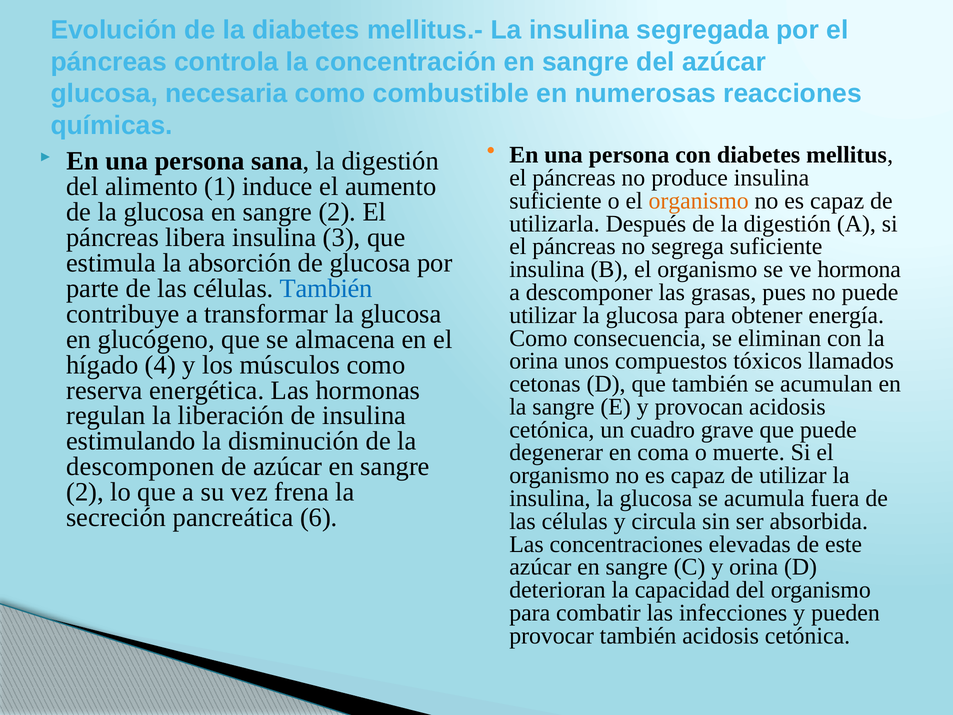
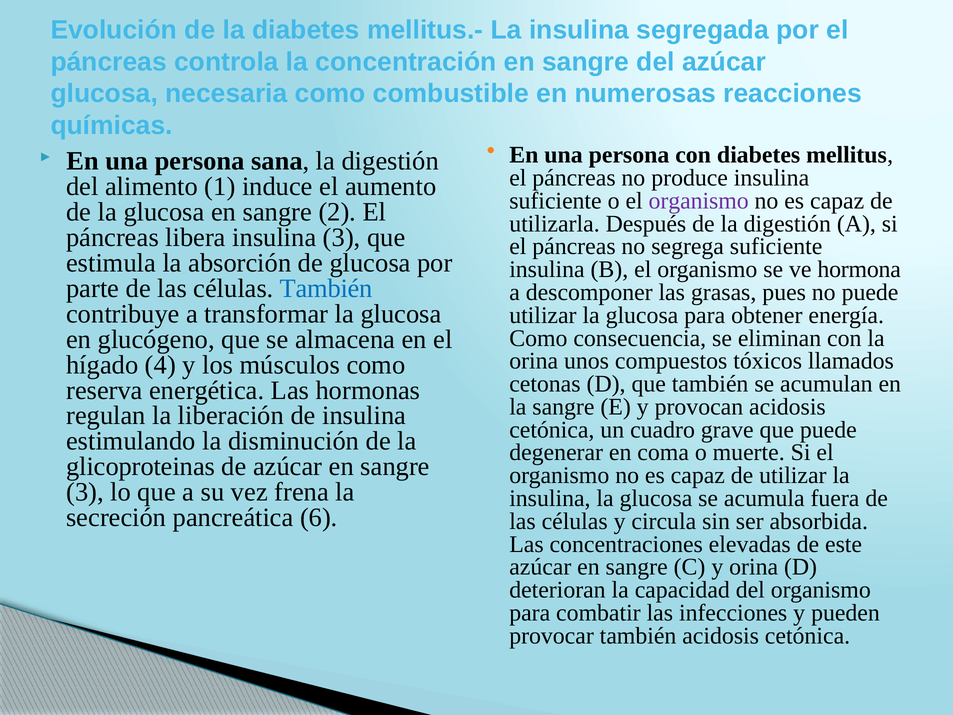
organismo at (699, 201) colour: orange -> purple
descomponen: descomponen -> glicoproteinas
2 at (85, 492): 2 -> 3
